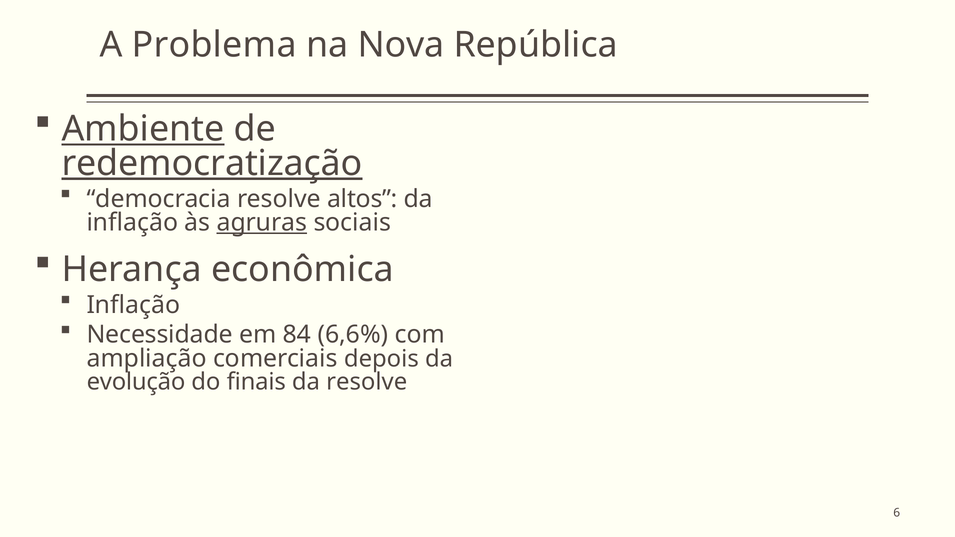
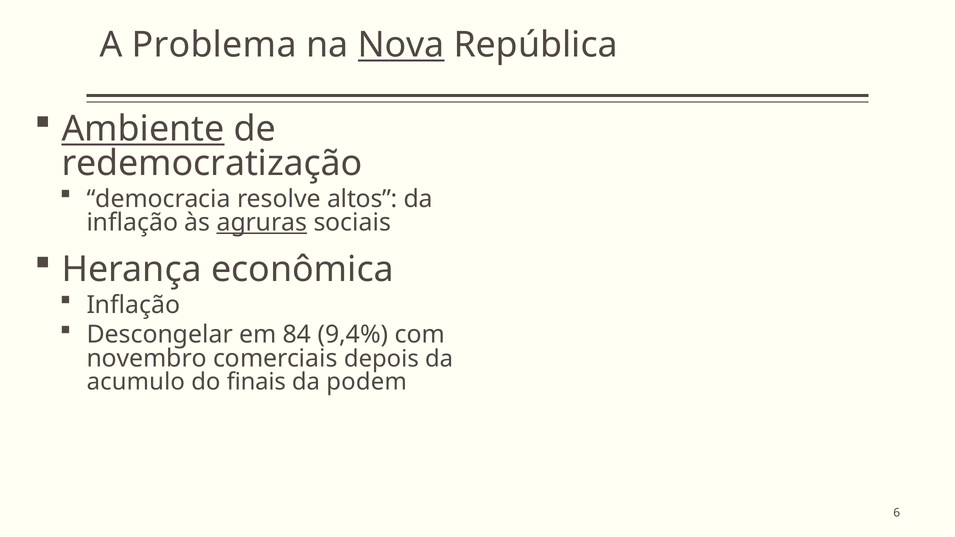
Nova underline: none -> present
redemocratização underline: present -> none
Necessidade: Necessidade -> Descongelar
6,6%: 6,6% -> 9,4%
ampliação: ampliação -> novembro
evolução: evolução -> acumulo
da resolve: resolve -> podem
